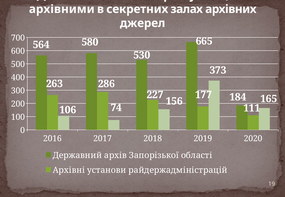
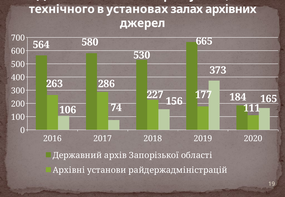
архівними: архівними -> технічного
секретних: секретних -> установах
